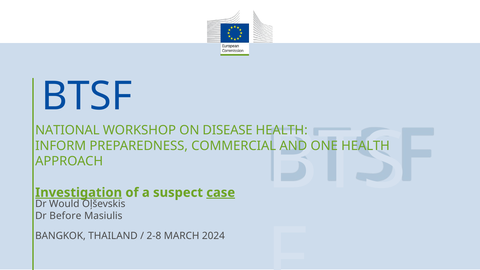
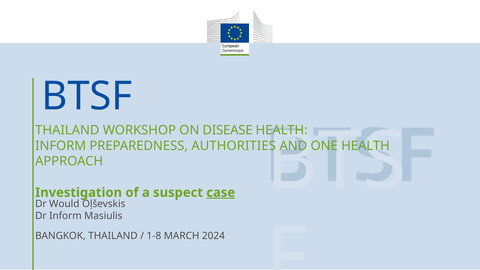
NATIONAL at (67, 130): NATIONAL -> THAILAND
COMMERCIAL: COMMERCIAL -> AUTHORITIES
Investigation underline: present -> none
Dr Before: Before -> Inform
2-8: 2-8 -> 1-8
